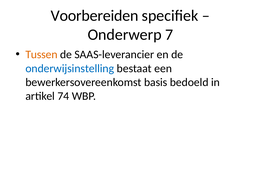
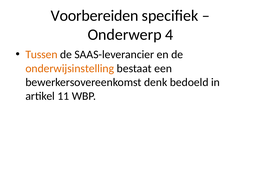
7: 7 -> 4
onderwijsinstelling colour: blue -> orange
basis: basis -> denk
74: 74 -> 11
